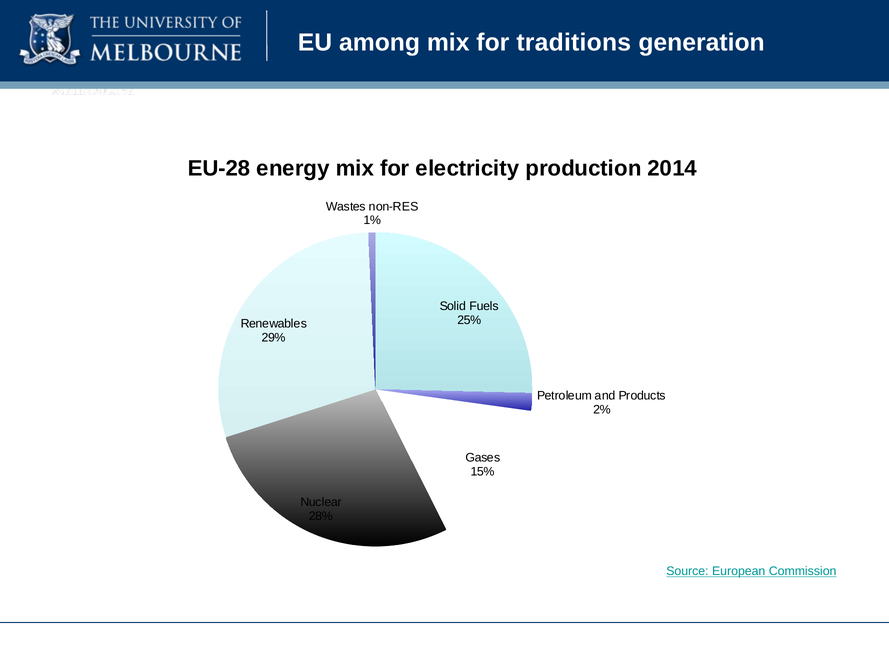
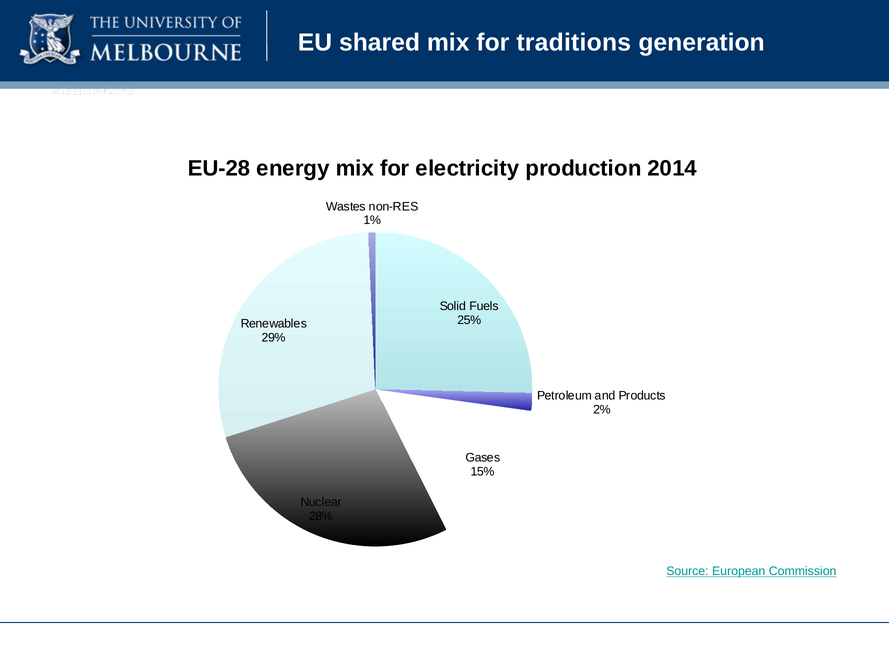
among: among -> shared
